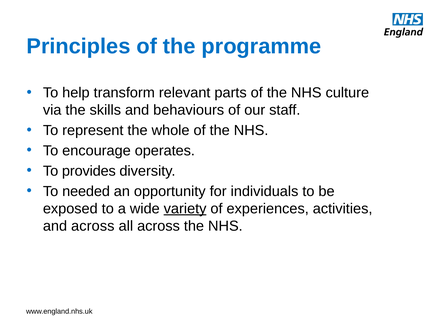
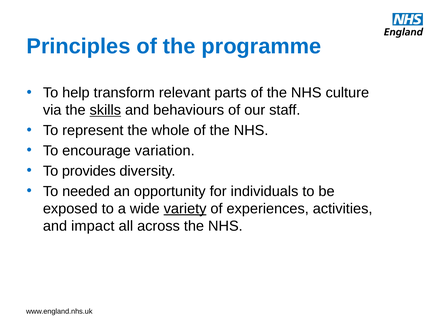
skills underline: none -> present
operates: operates -> variation
and across: across -> impact
